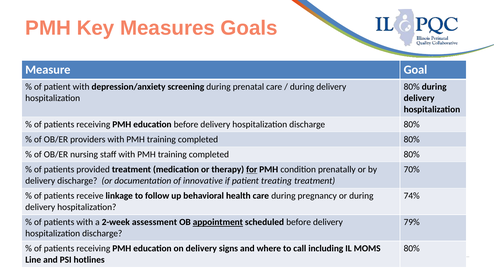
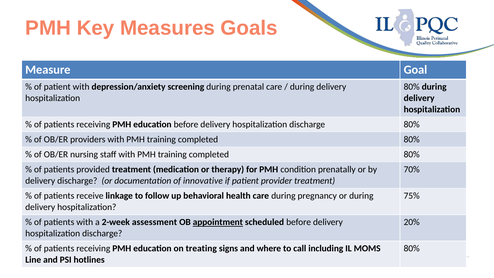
for underline: present -> none
treating: treating -> provider
74%: 74% -> 75%
79%: 79% -> 20%
on delivery: delivery -> treating
